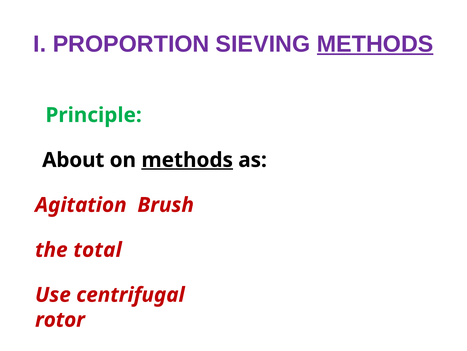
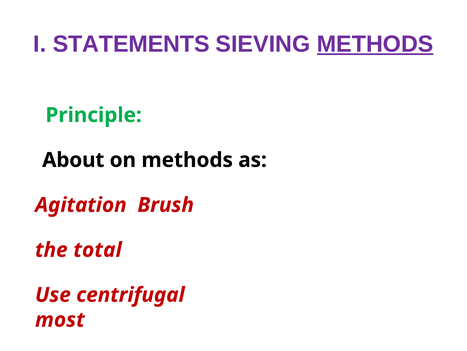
PROPORTION: PROPORTION -> STATEMENTS
methods at (187, 160) underline: present -> none
rotor: rotor -> most
